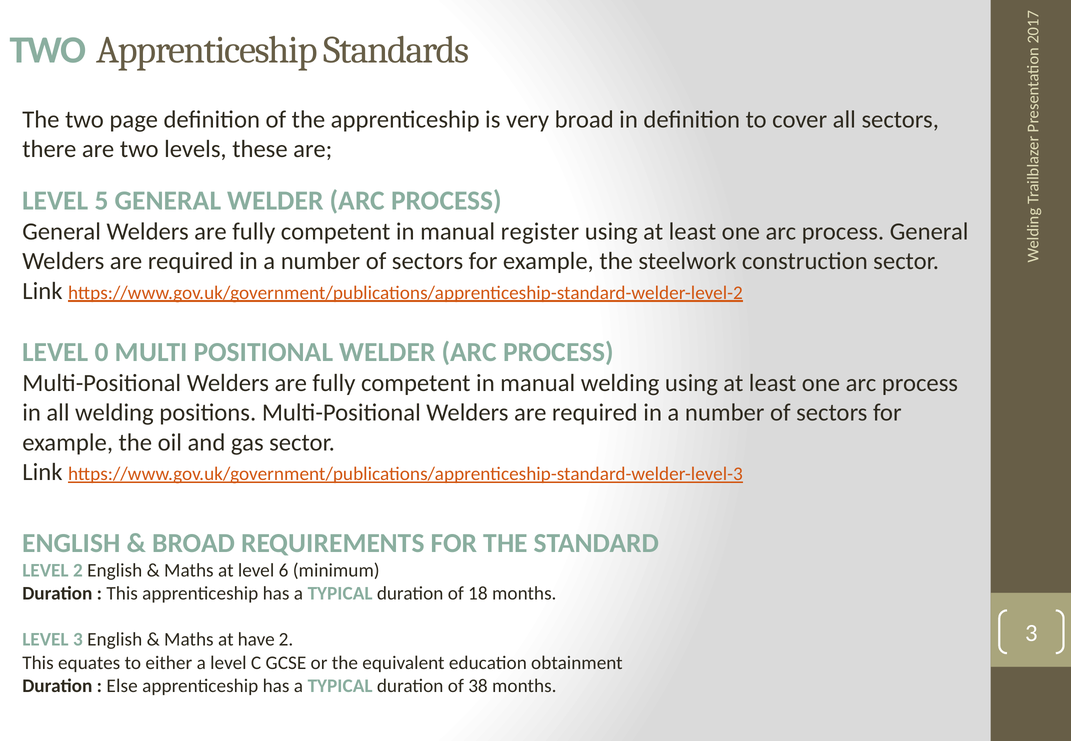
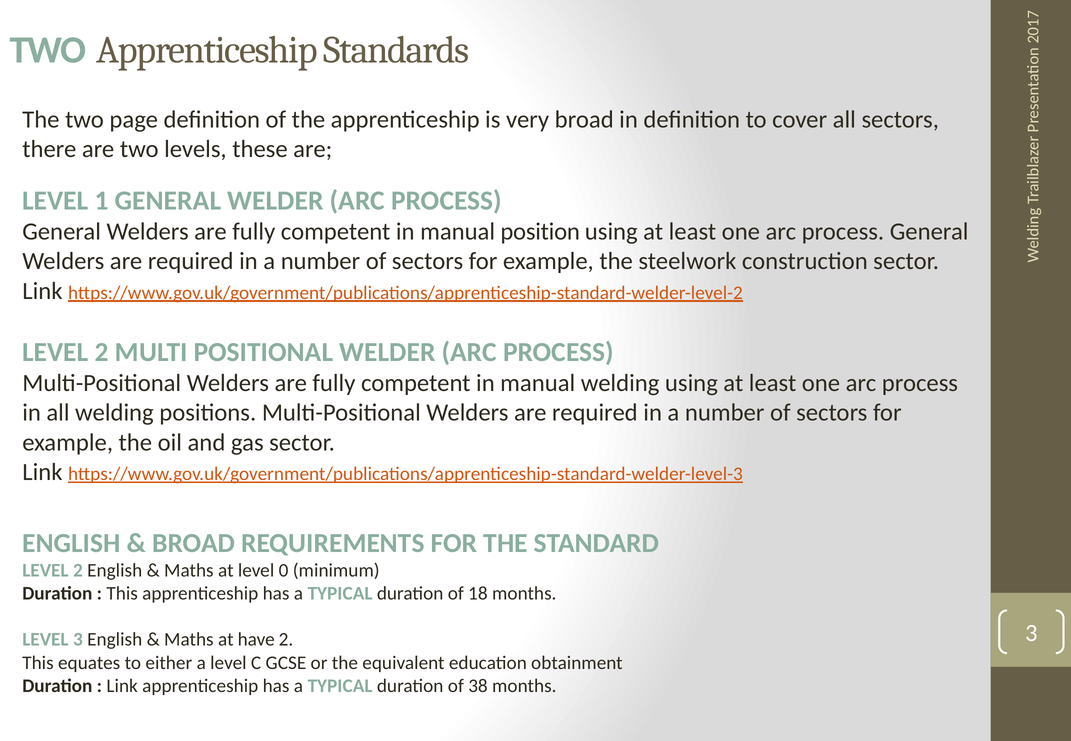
LEVEL 5: 5 -> 1
register: register -> position
0 at (102, 352): 0 -> 2
level 6: 6 -> 0
Else at (122, 686): Else -> Link
